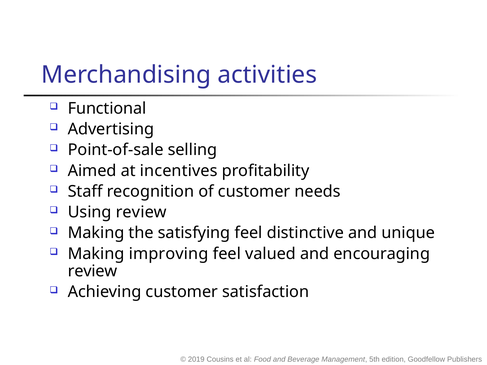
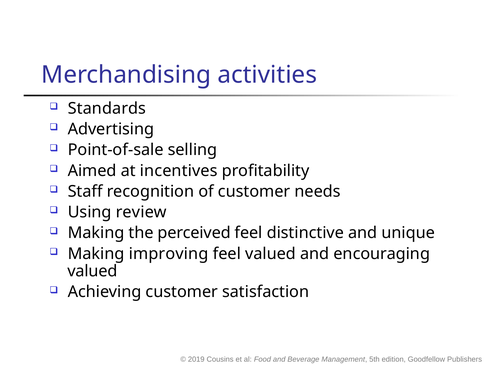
Functional: Functional -> Standards
satisfying: satisfying -> perceived
review at (93, 271): review -> valued
